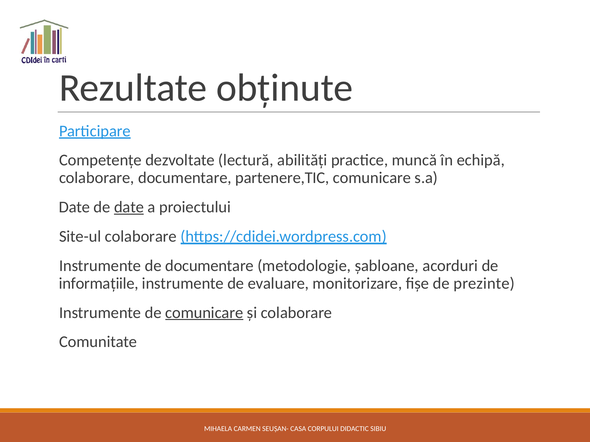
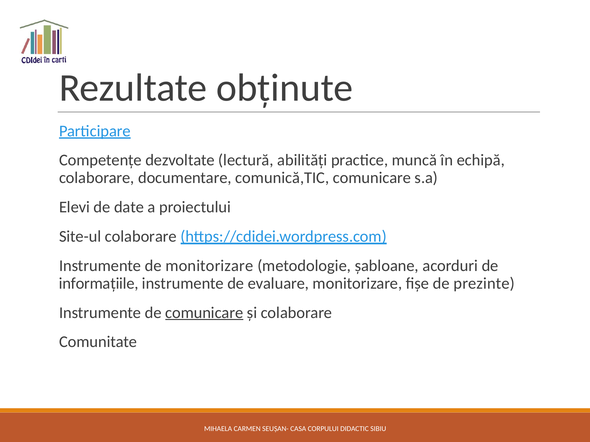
partenere,TIC: partenere,TIC -> comunică,TIC
Date at (75, 207): Date -> Elevi
date at (129, 207) underline: present -> none
de documentare: documentare -> monitorizare
